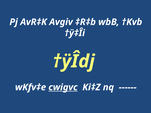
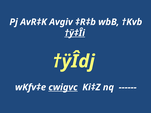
†ÿ‡Îi underline: none -> present
